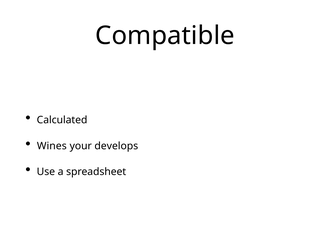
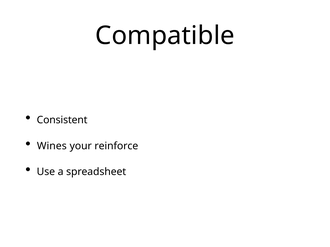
Calculated: Calculated -> Consistent
develops: develops -> reinforce
